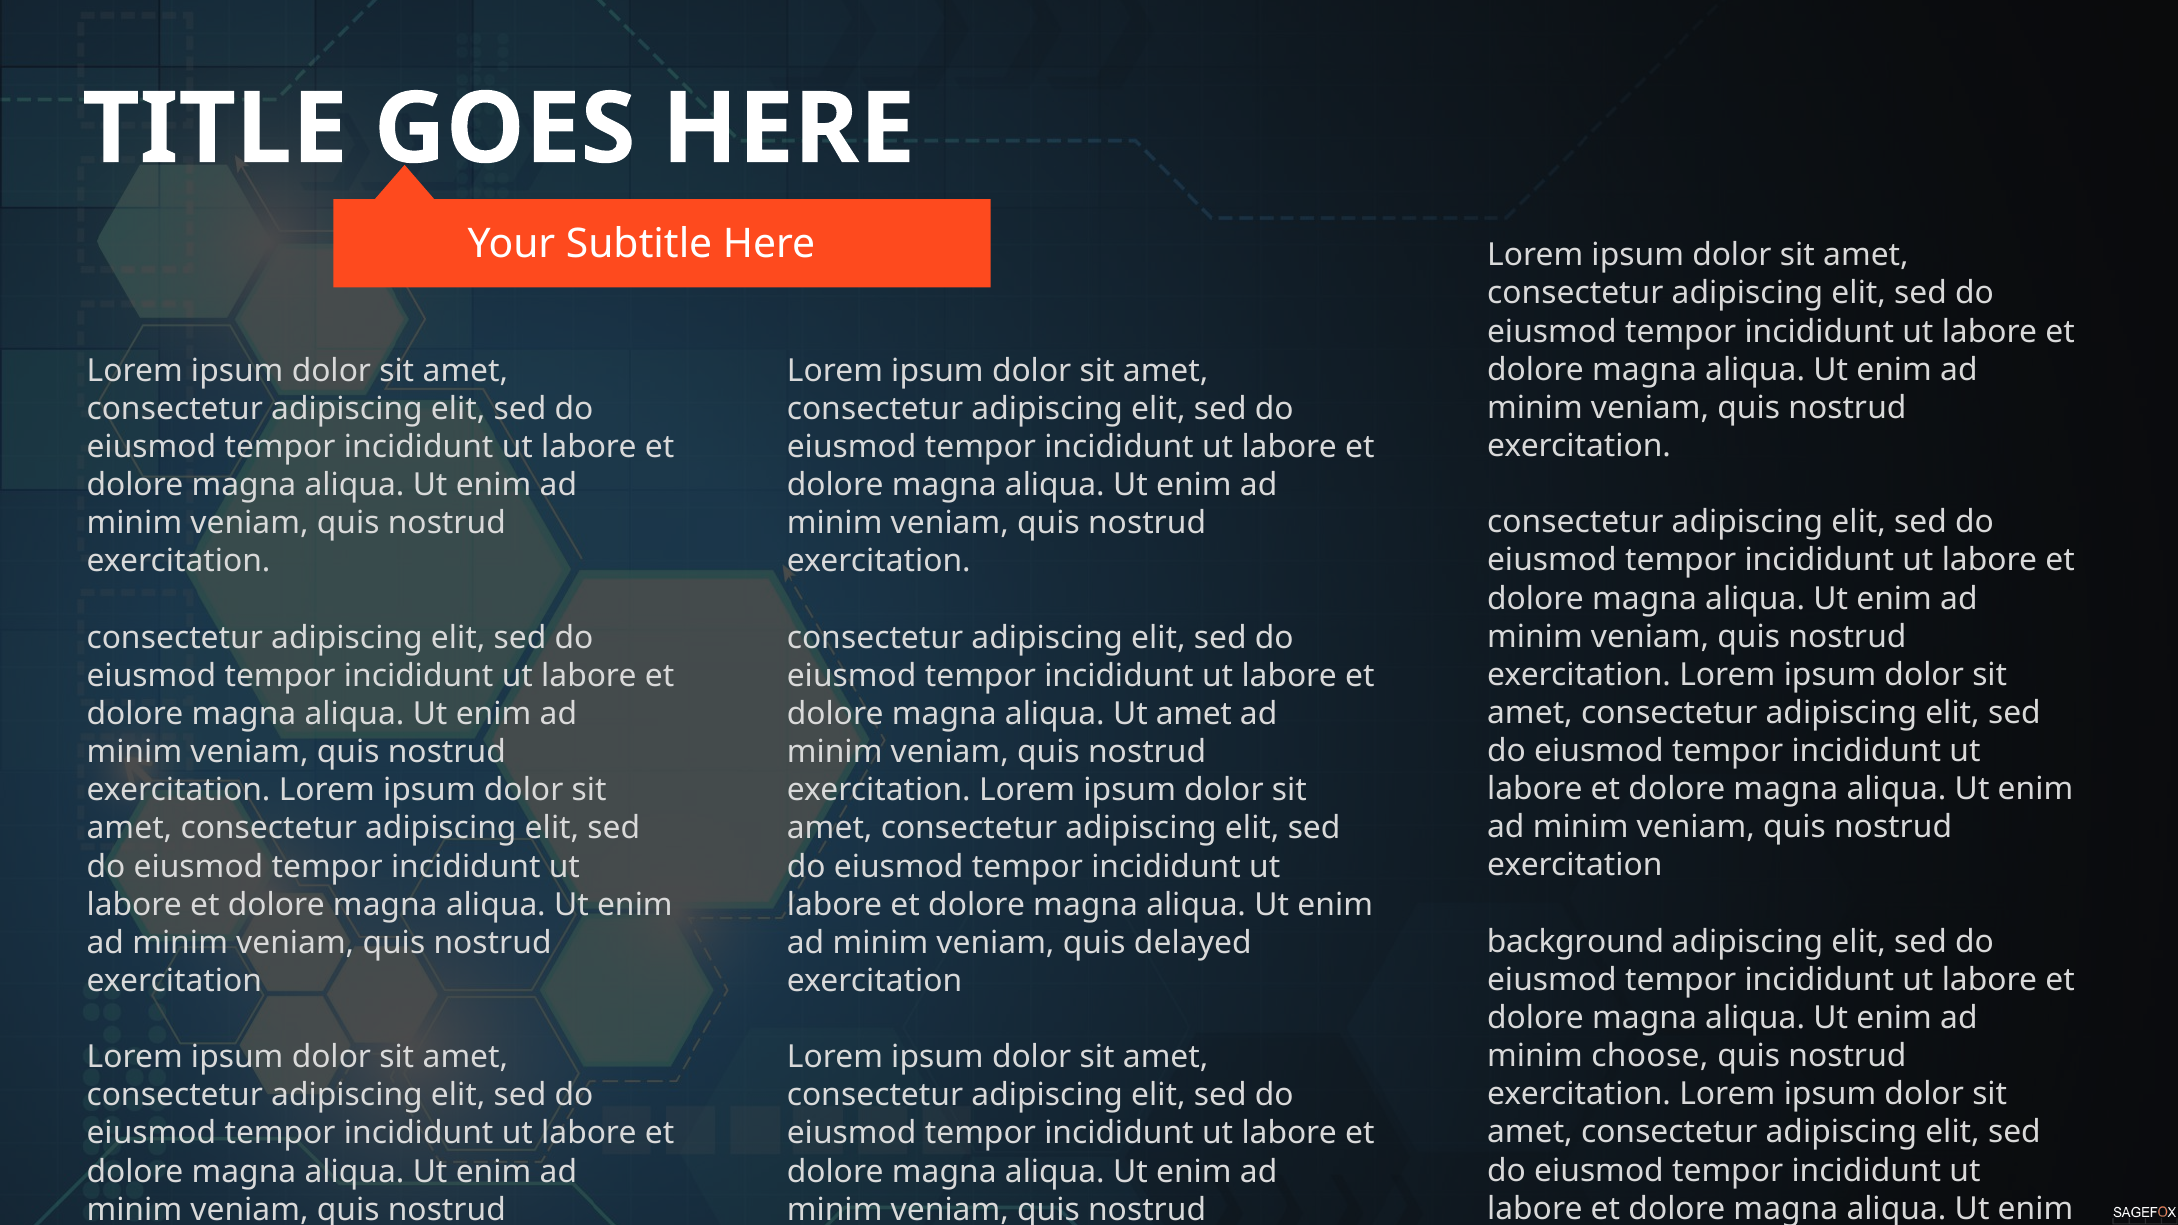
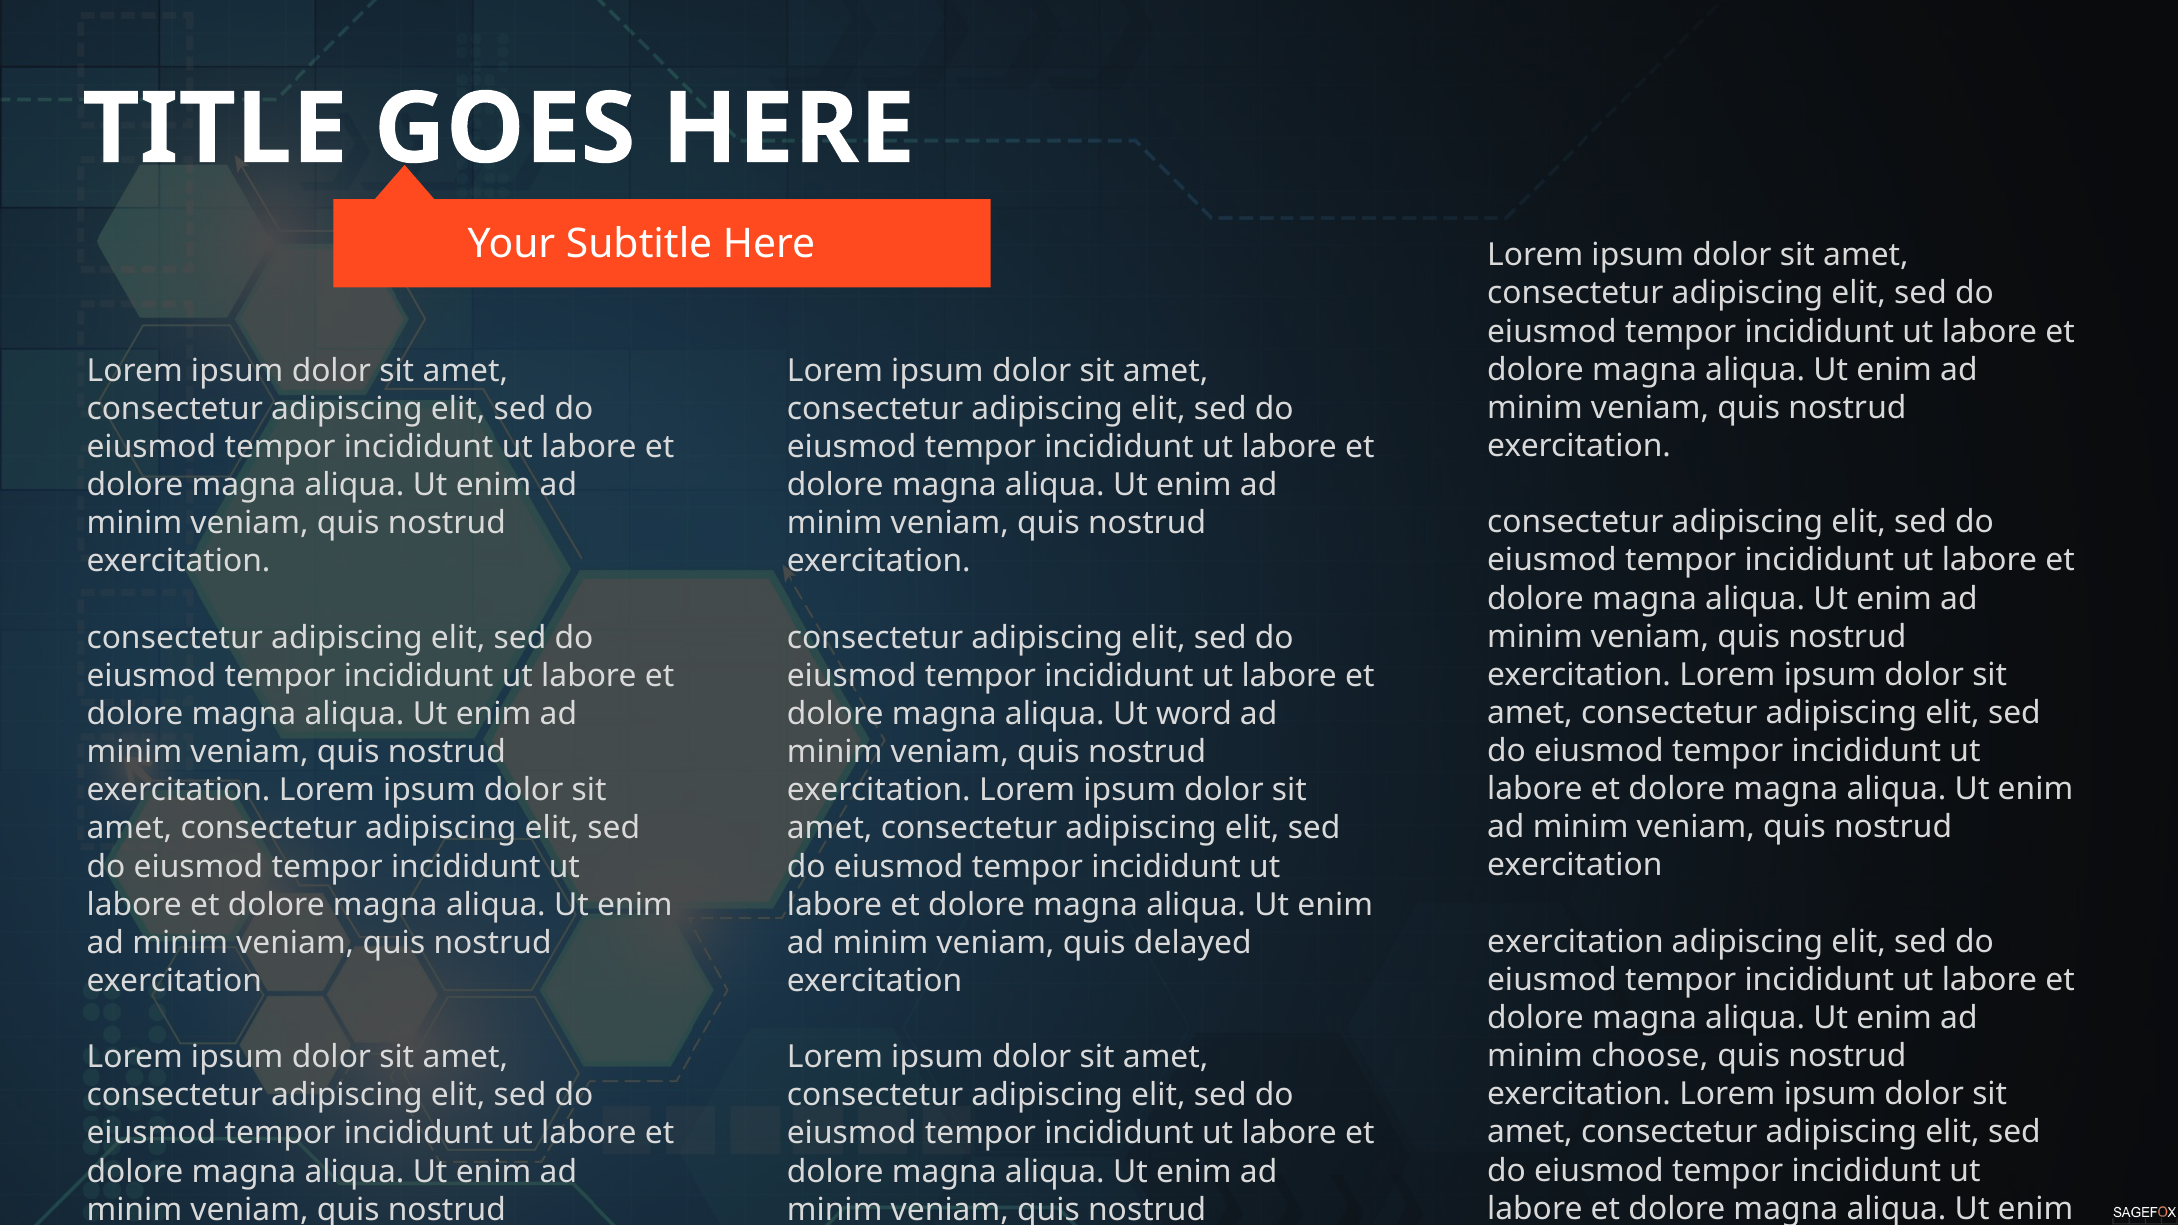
Ut amet: amet -> word
background at (1576, 942): background -> exercitation
